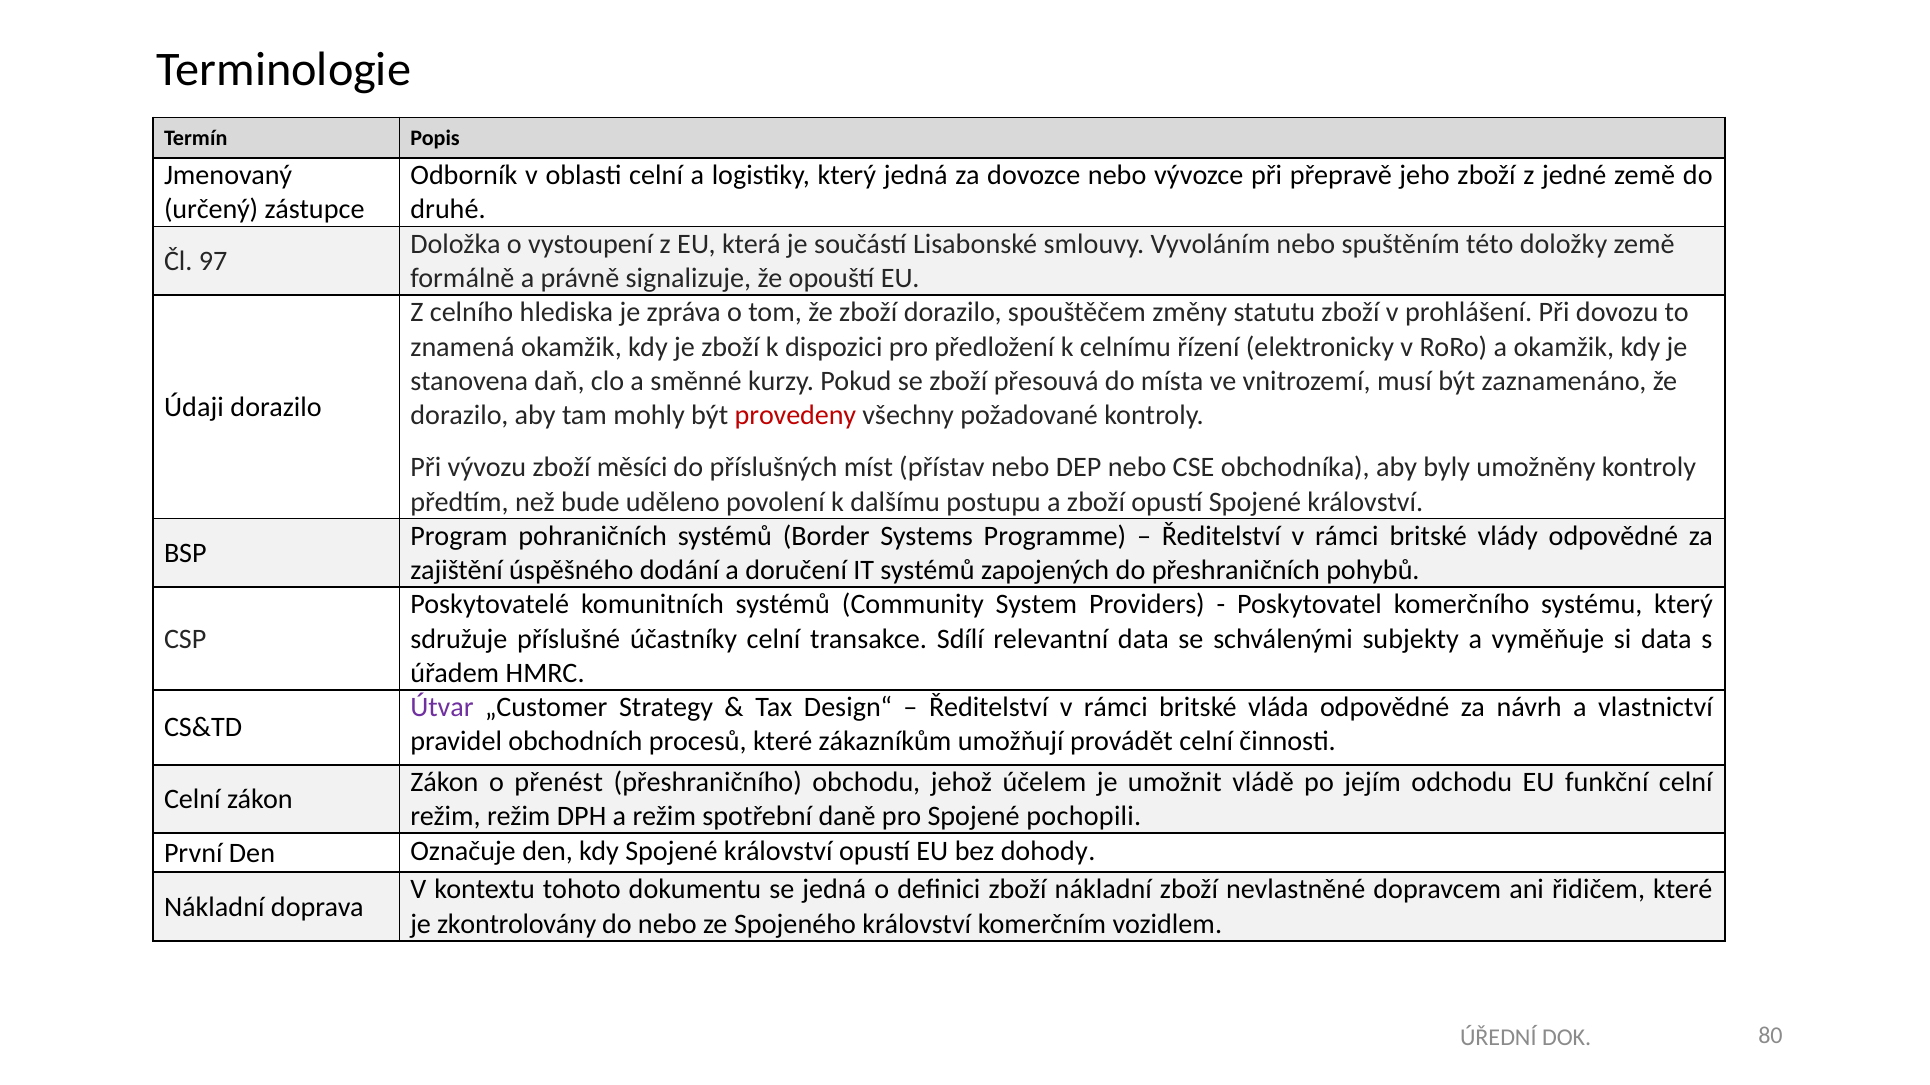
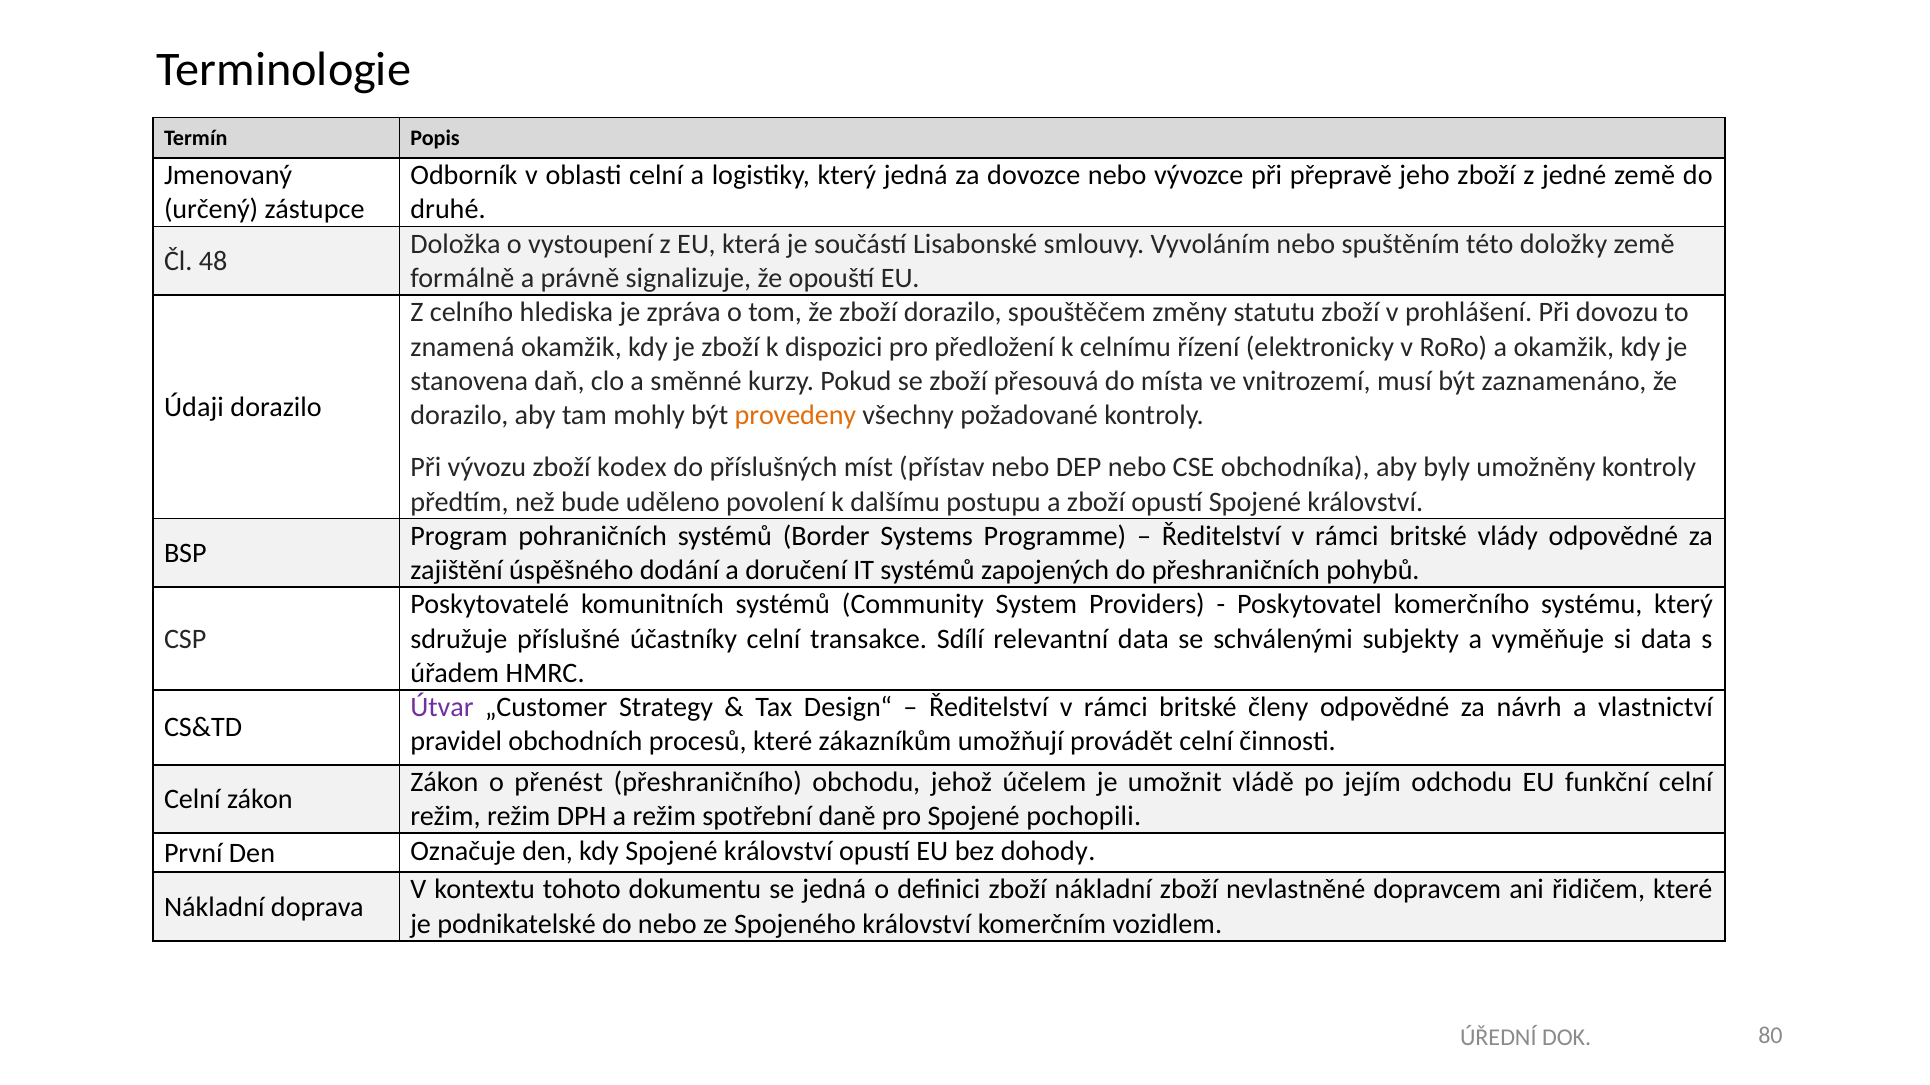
97: 97 -> 48
provedeny colour: red -> orange
měsíci: měsíci -> kodex
vláda: vláda -> členy
zkontrolovány: zkontrolovány -> podnikatelské
